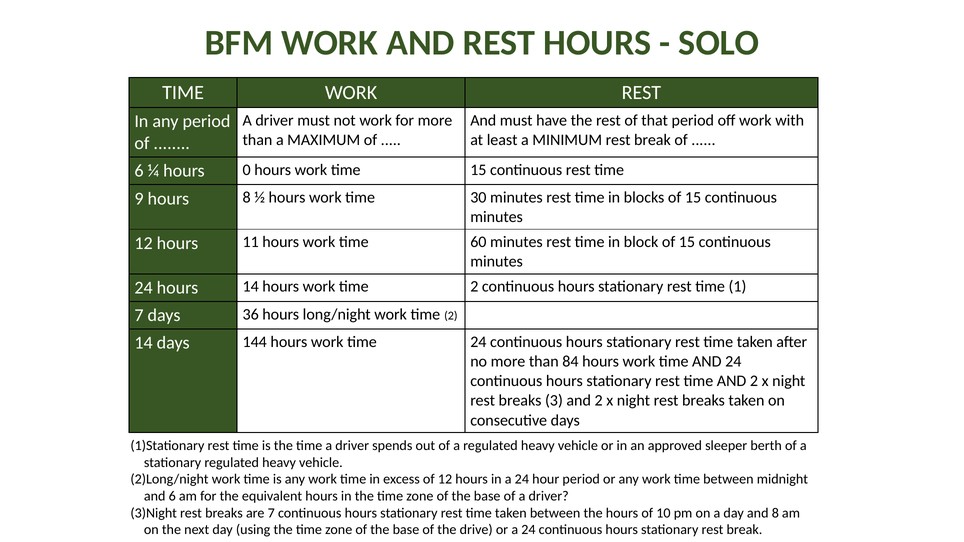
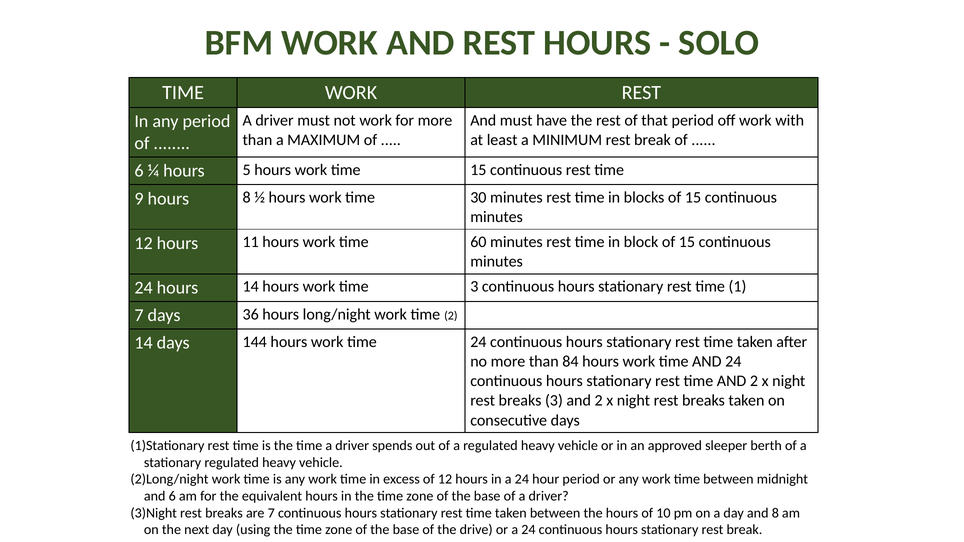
0: 0 -> 5
hours work time 2: 2 -> 3
